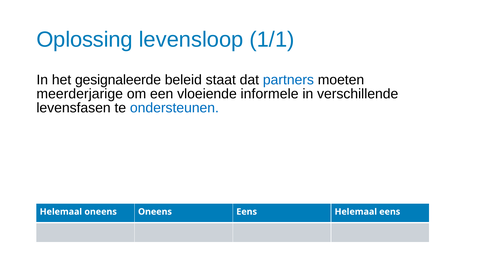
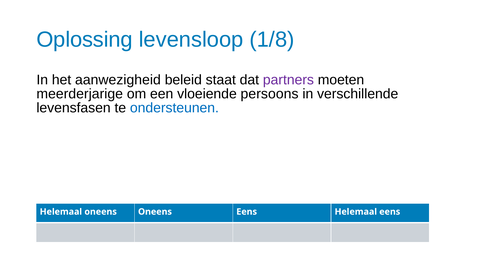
1/1: 1/1 -> 1/8
gesignaleerde: gesignaleerde -> aanwezigheid
partners colour: blue -> purple
informele: informele -> persoons
